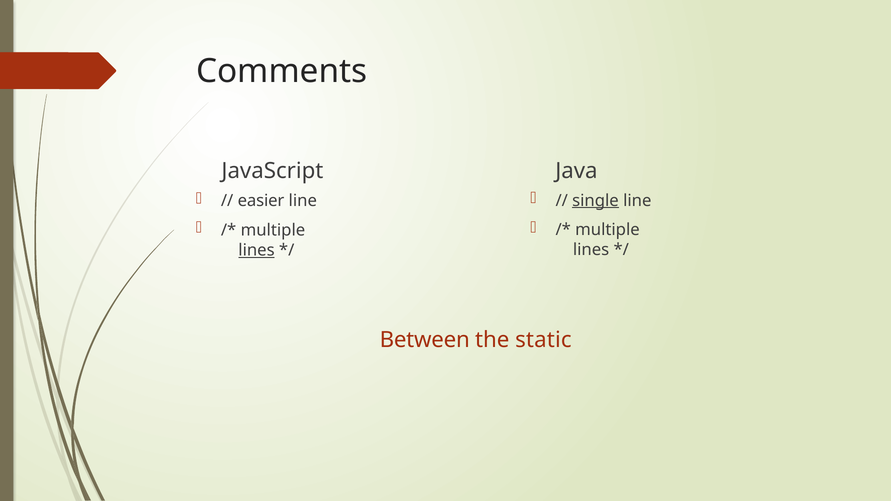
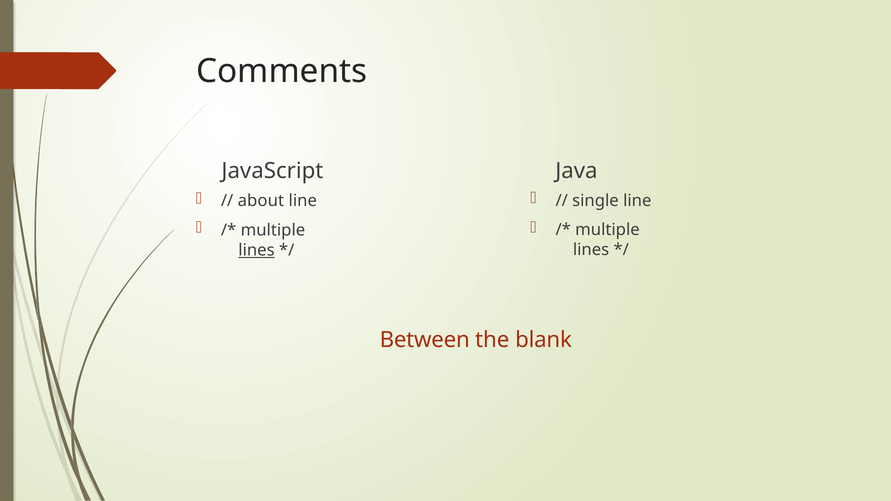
single underline: present -> none
easier: easier -> about
static: static -> blank
